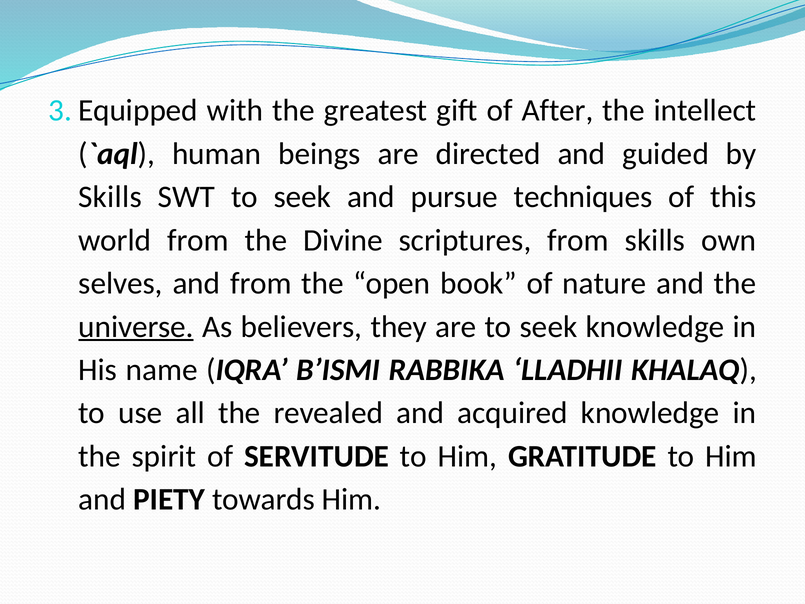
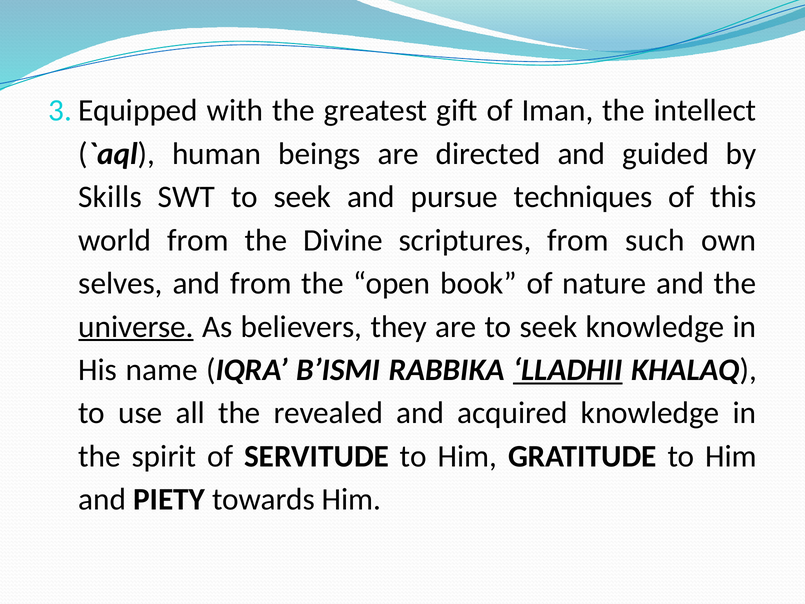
After: After -> Iman
from skills: skills -> such
LLADHII underline: none -> present
